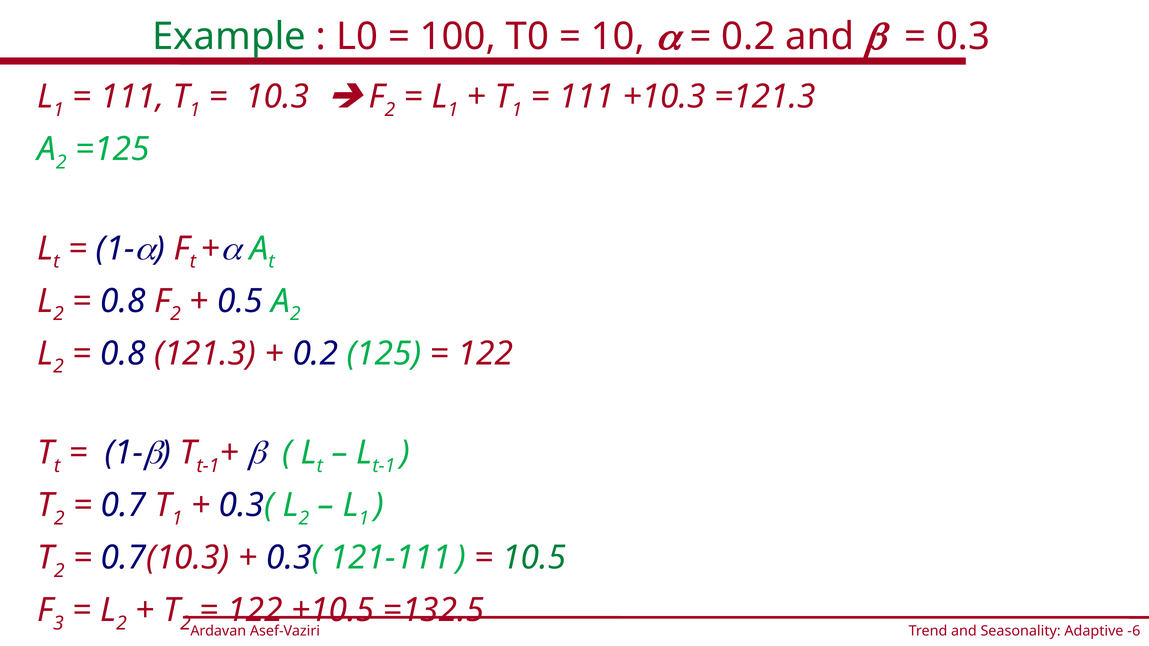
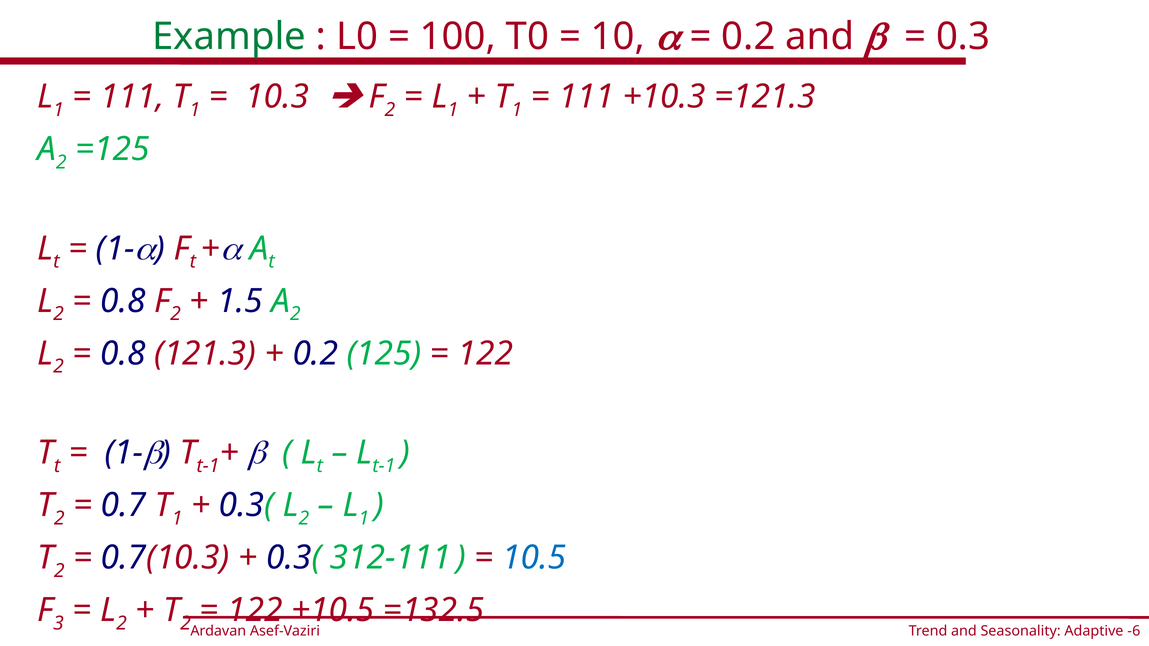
0.5: 0.5 -> 1.5
121-111: 121-111 -> 312-111
10.5 colour: green -> blue
